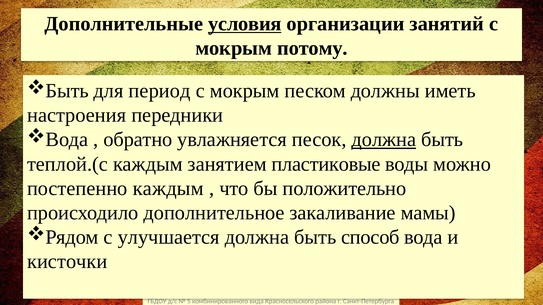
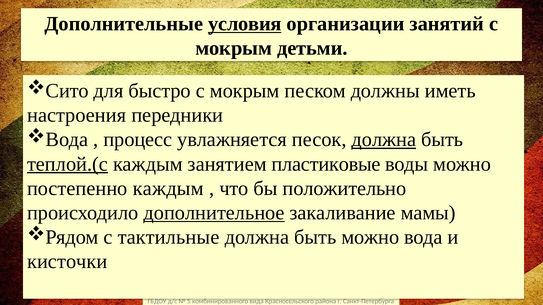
потому: потому -> детьми
Быть at (67, 91): Быть -> Сито
период: период -> быстро
обратно: обратно -> процесс
теплой.(с underline: none -> present
дополнительное underline: none -> present
улучшается: улучшается -> тактильные
быть способ: способ -> можно
